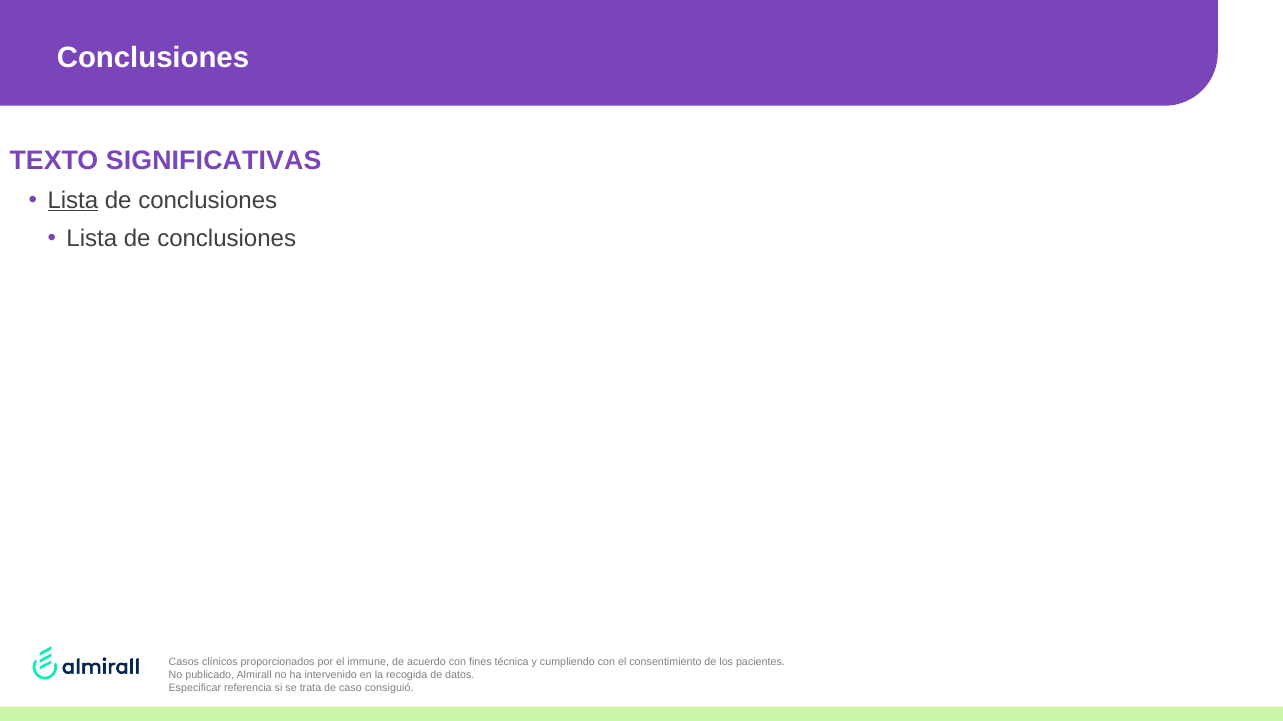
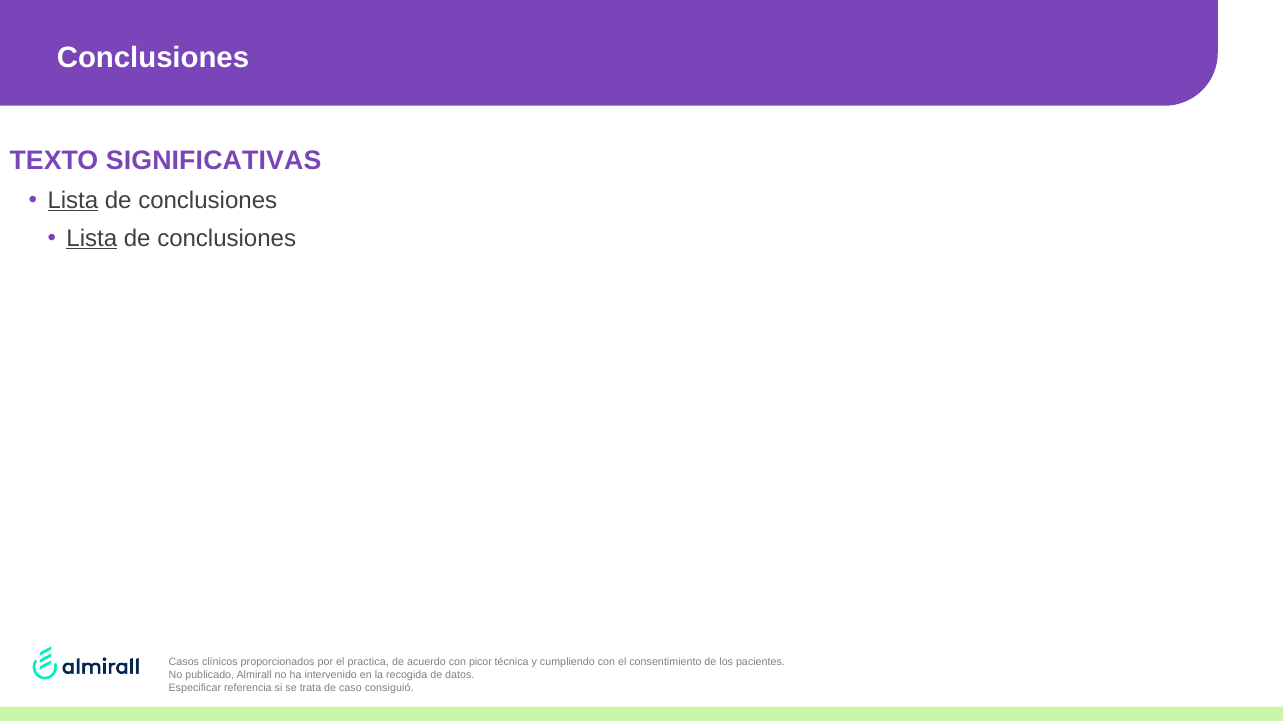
Lista at (92, 238) underline: none -> present
immune: immune -> practica
fines: fines -> picor
